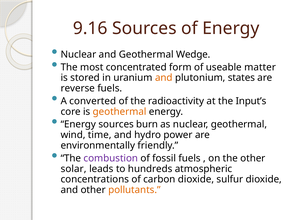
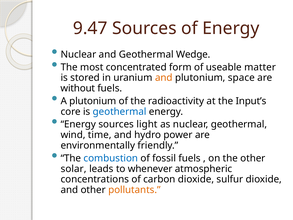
9.16: 9.16 -> 9.47
states: states -> space
reverse: reverse -> without
A converted: converted -> plutonium
geothermal at (120, 111) colour: orange -> blue
burn: burn -> light
combustion colour: purple -> blue
hundreds: hundreds -> whenever
